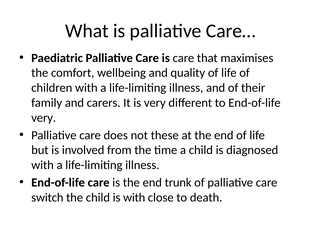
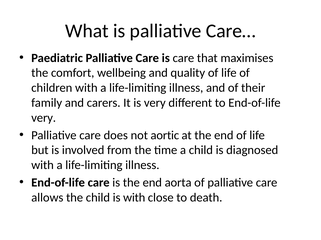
these: these -> aortic
trunk: trunk -> aorta
switch: switch -> allows
